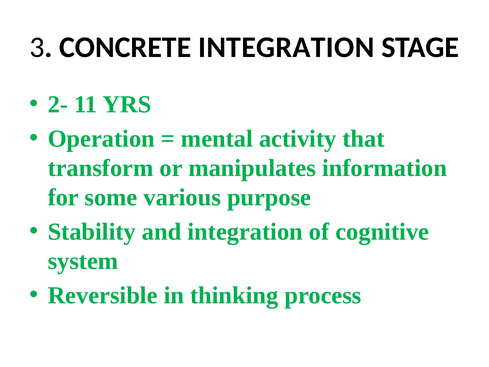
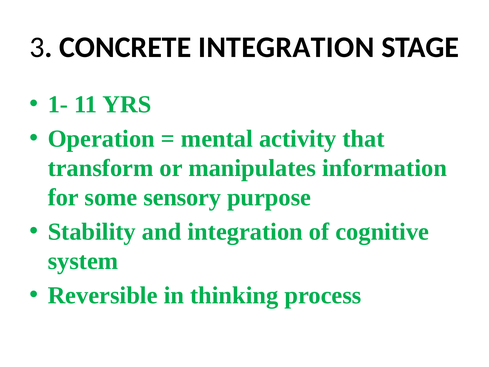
2-: 2- -> 1-
various: various -> sensory
